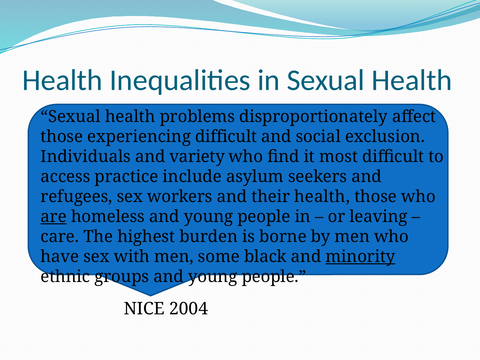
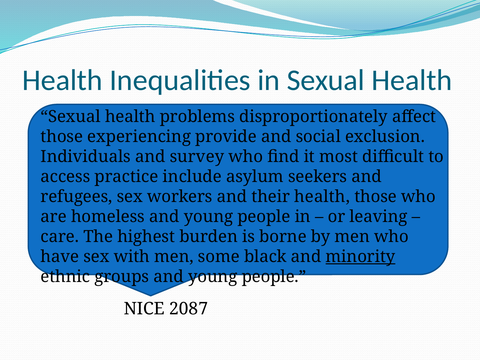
experiencing difficult: difficult -> provide
variety: variety -> survey
are underline: present -> none
2004: 2004 -> 2087
